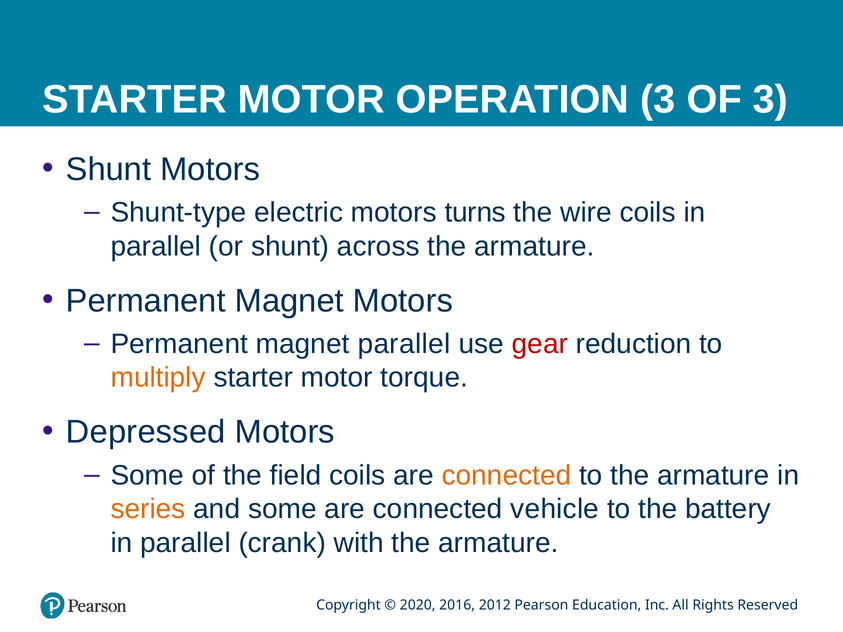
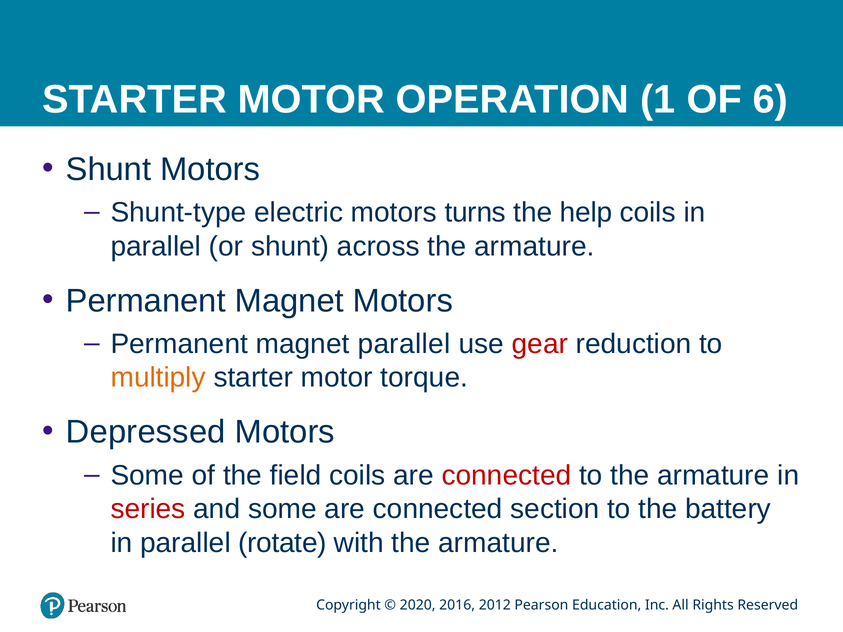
OPERATION 3: 3 -> 1
OF 3: 3 -> 6
wire: wire -> help
connected at (506, 476) colour: orange -> red
series colour: orange -> red
vehicle: vehicle -> section
crank: crank -> rotate
